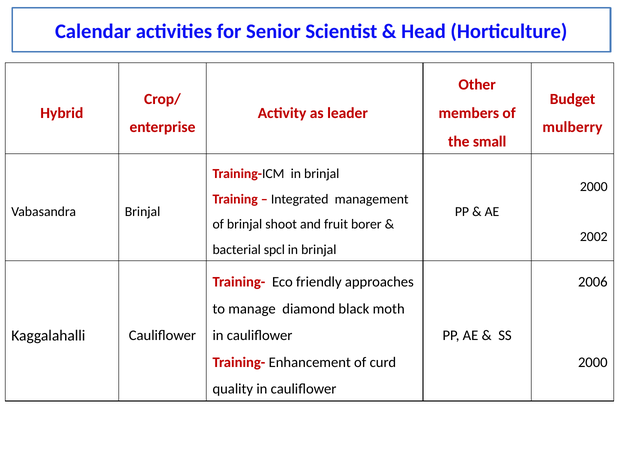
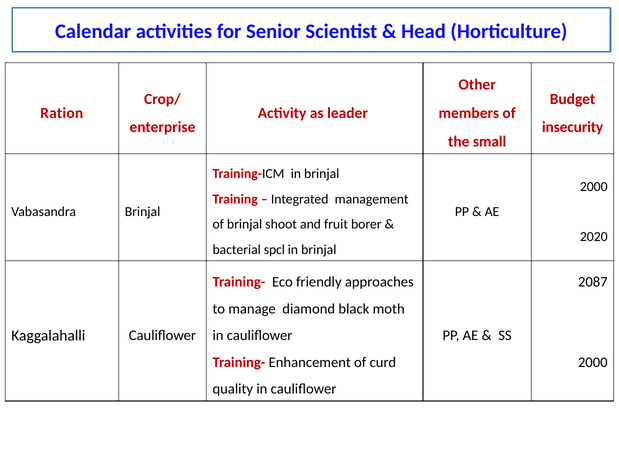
Hybrid: Hybrid -> Ration
mulberry: mulberry -> insecurity
2002: 2002 -> 2020
2006: 2006 -> 2087
